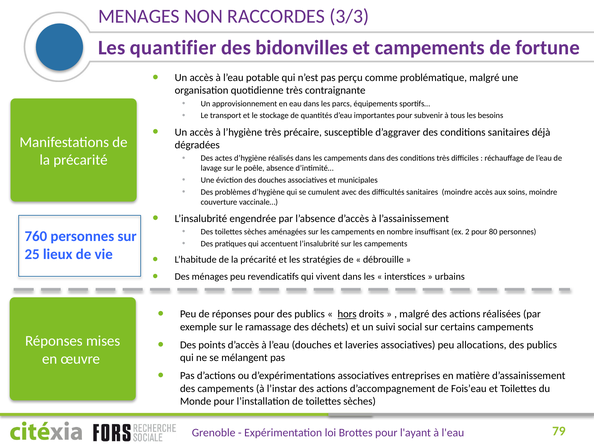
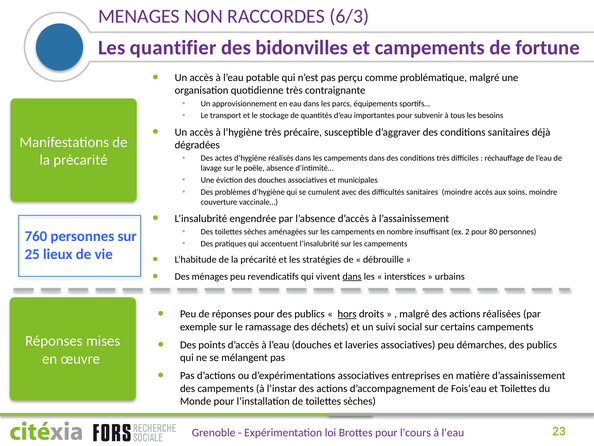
3/3: 3/3 -> 6/3
dans at (352, 276) underline: none -> present
allocations: allocations -> démarches
l'ayant: l'ayant -> l'cours
79: 79 -> 23
